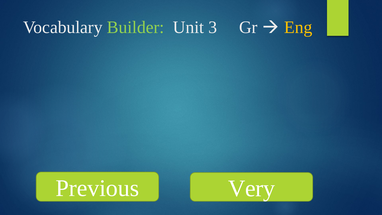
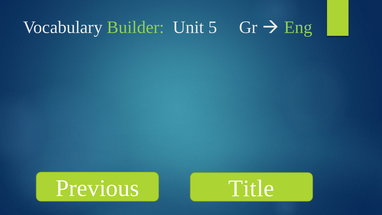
3: 3 -> 5
Eng colour: yellow -> light green
Very: Very -> Title
